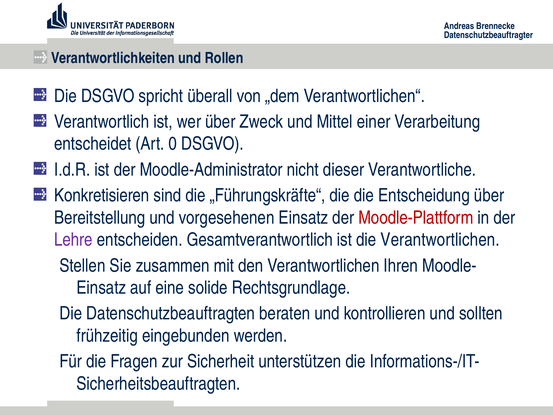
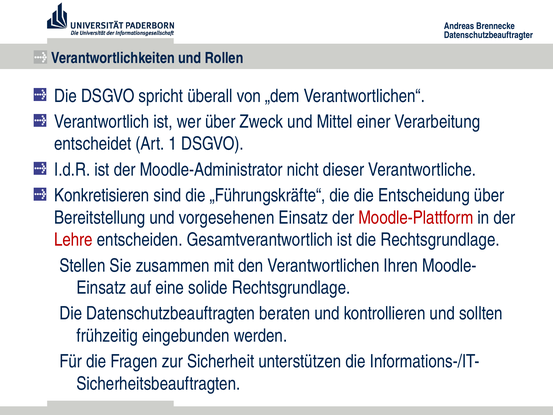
0: 0 -> 1
Lehre colour: purple -> red
die Verantwortlichen: Verantwortlichen -> Rechtsgrundlage
